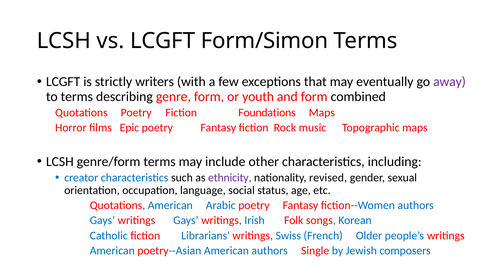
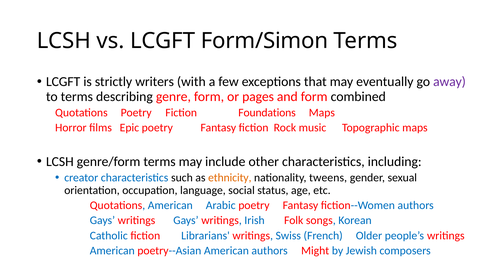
youth: youth -> pages
ethnicity colour: purple -> orange
revised: revised -> tweens
Single: Single -> Might
